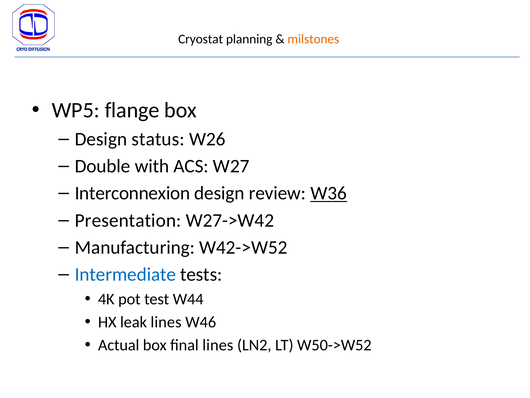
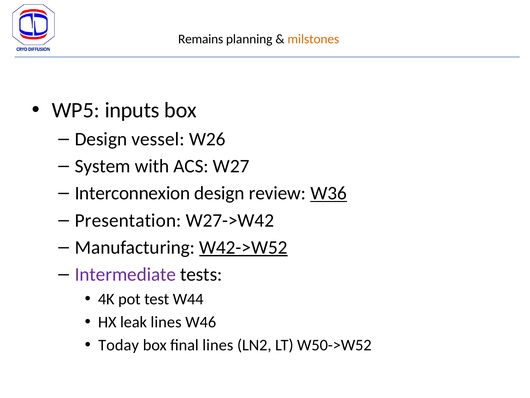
Cryostat: Cryostat -> Remains
flange: flange -> inputs
status: status -> vessel
Double: Double -> System
W42->W52 underline: none -> present
Intermediate colour: blue -> purple
Actual: Actual -> Today
